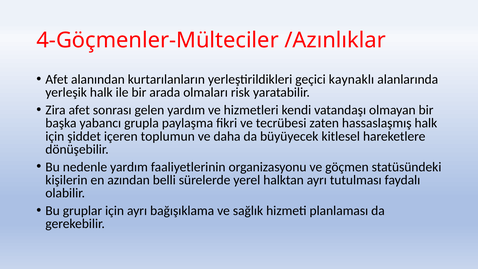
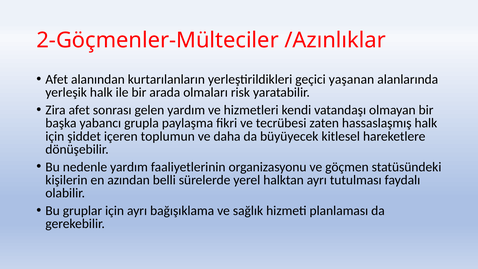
4-Göçmenler-Mülteciler: 4-Göçmenler-Mülteciler -> 2-Göçmenler-Mülteciler
kaynaklı: kaynaklı -> yaşanan
